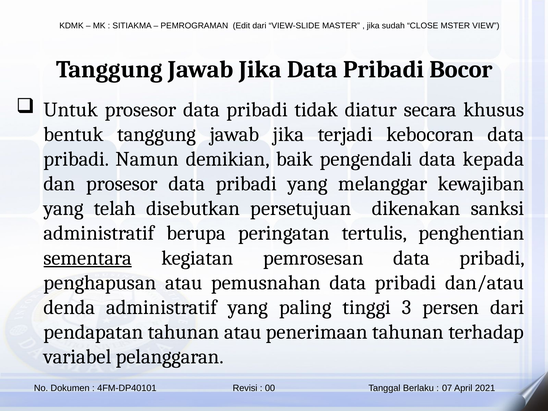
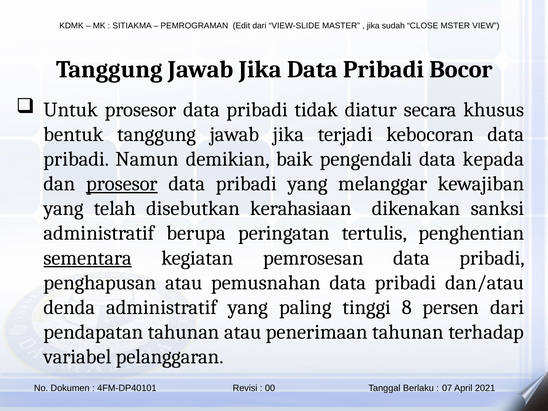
prosesor at (122, 184) underline: none -> present
persetujuan: persetujuan -> kerahasiaan
3: 3 -> 8
